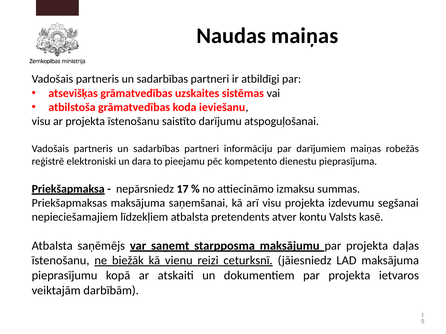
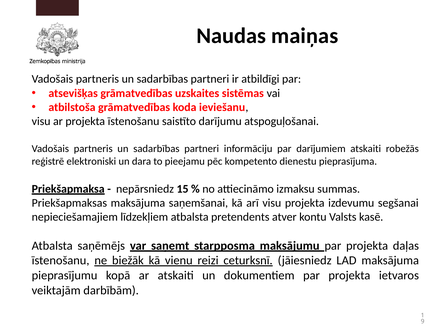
darījumiem maiņas: maiņas -> atskaiti
17: 17 -> 15
